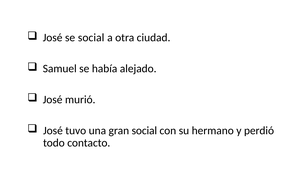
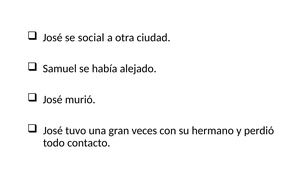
gran social: social -> veces
